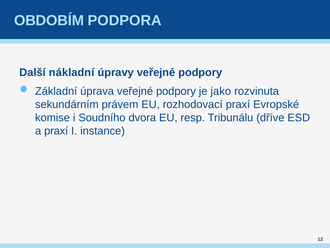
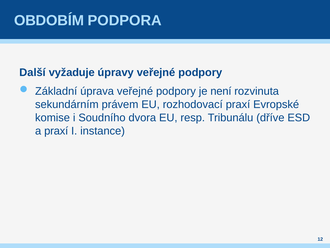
nákladní: nákladní -> vyžaduje
jako: jako -> není
